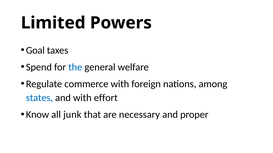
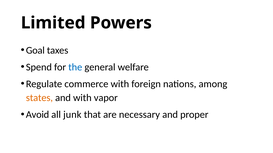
states colour: blue -> orange
effort: effort -> vapor
Know: Know -> Avoid
